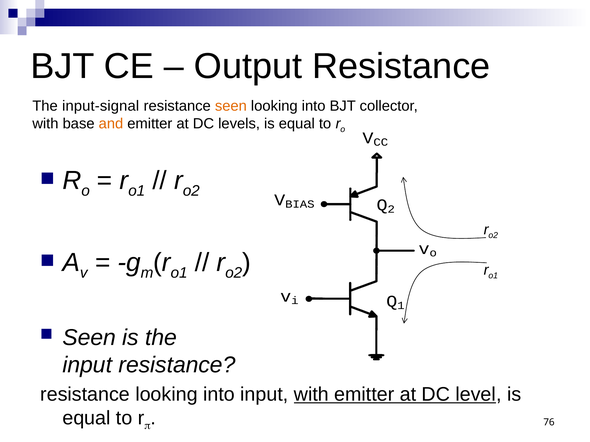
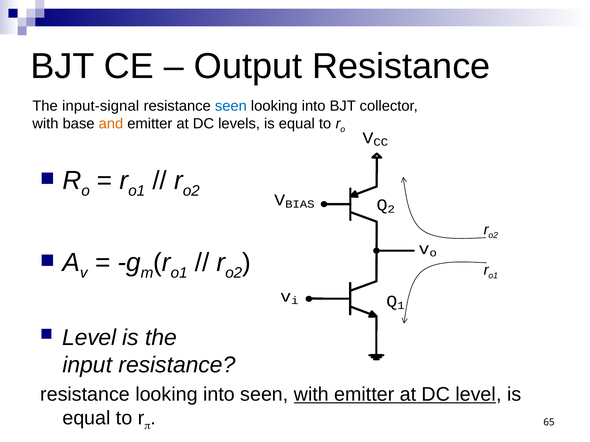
seen at (231, 106) colour: orange -> blue
Seen at (89, 338): Seen -> Level
into input: input -> seen
76: 76 -> 65
